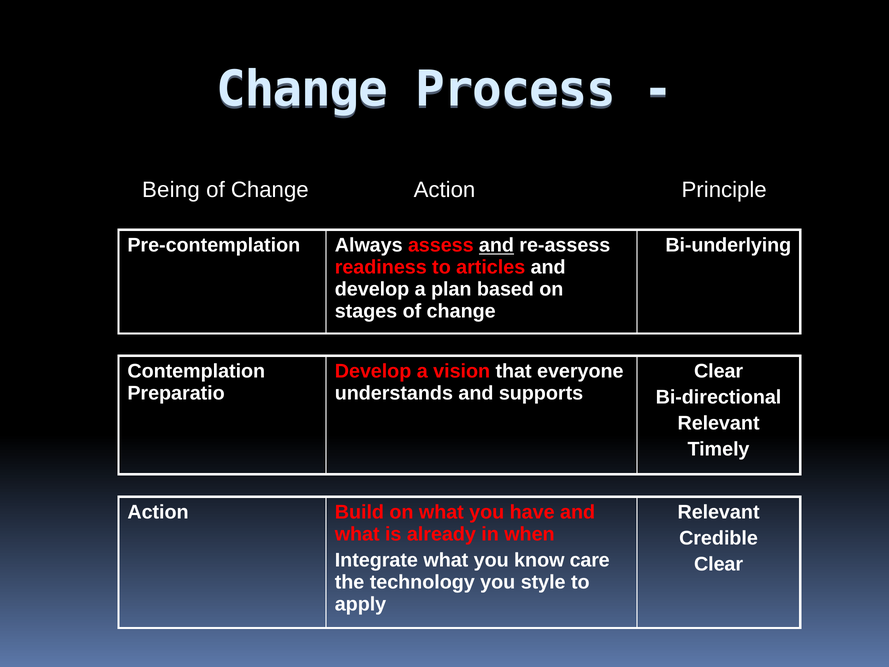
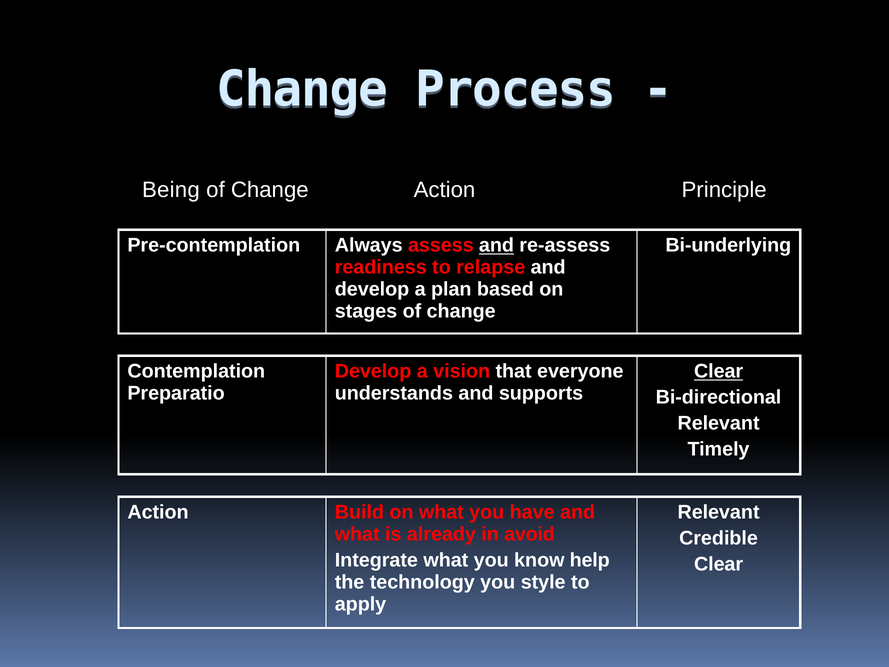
articles: articles -> relapse
Clear at (719, 371) underline: none -> present
when: when -> avoid
care: care -> help
